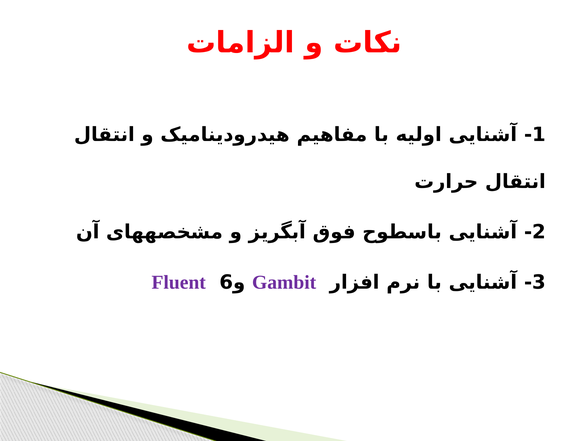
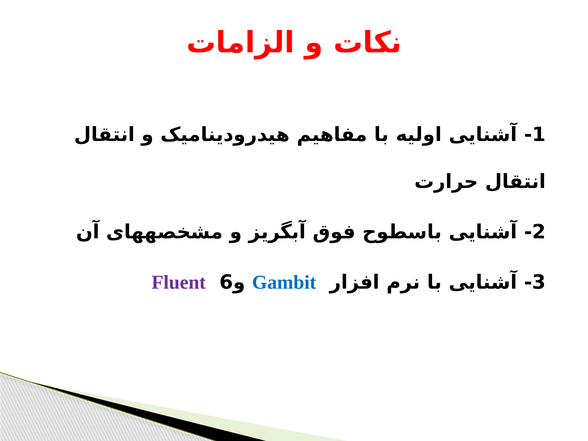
Gambit colour: purple -> blue
